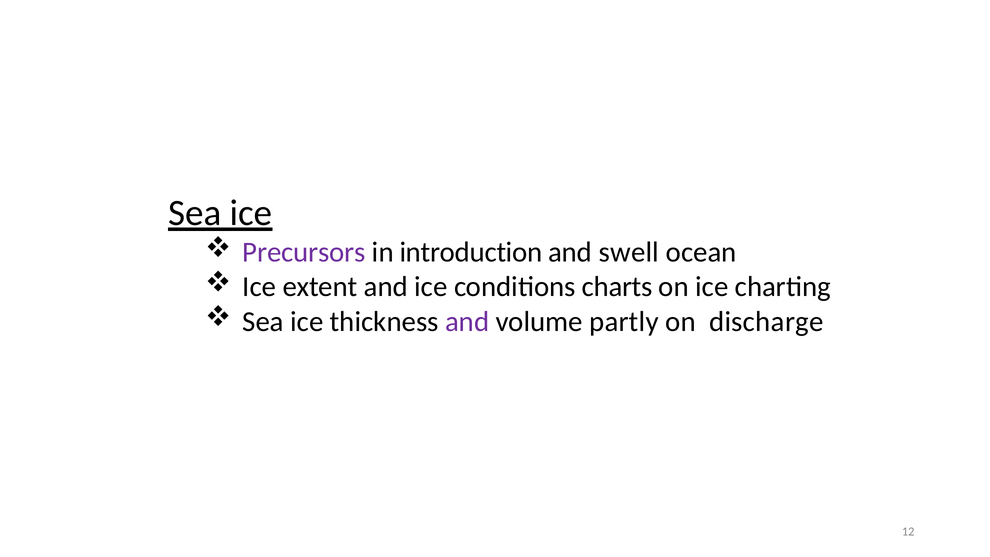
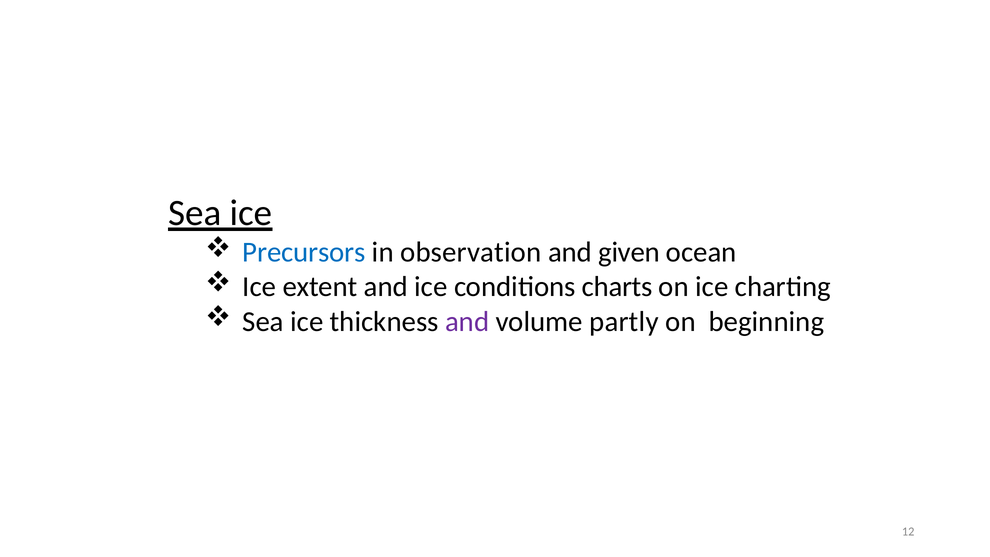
Precursors colour: purple -> blue
introduction: introduction -> observation
swell: swell -> given
discharge: discharge -> beginning
